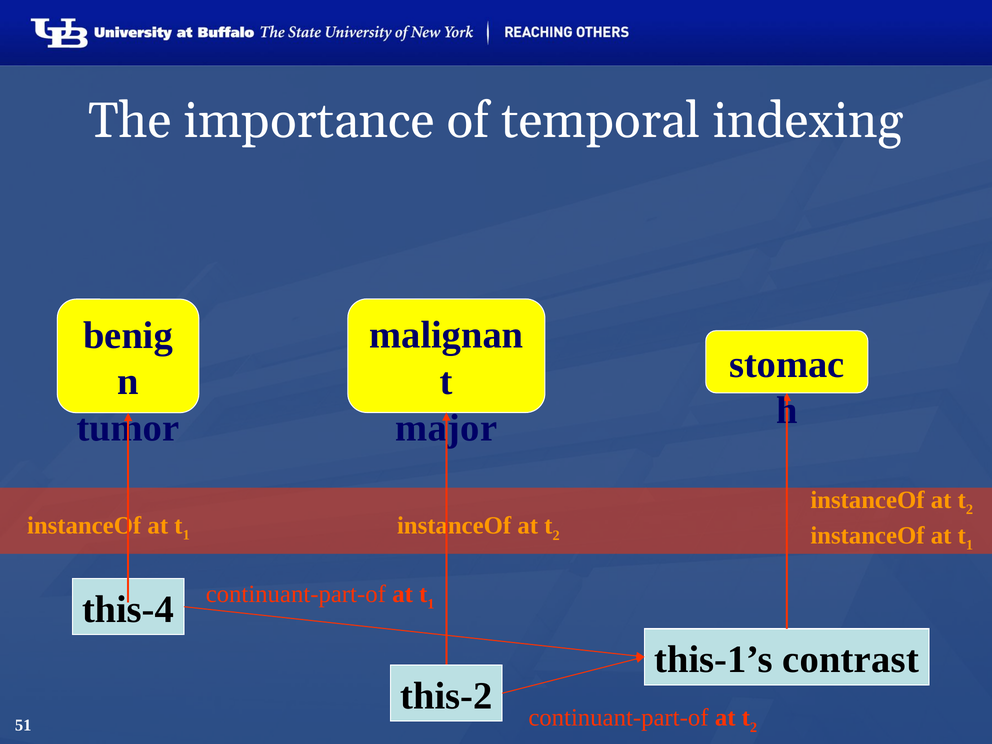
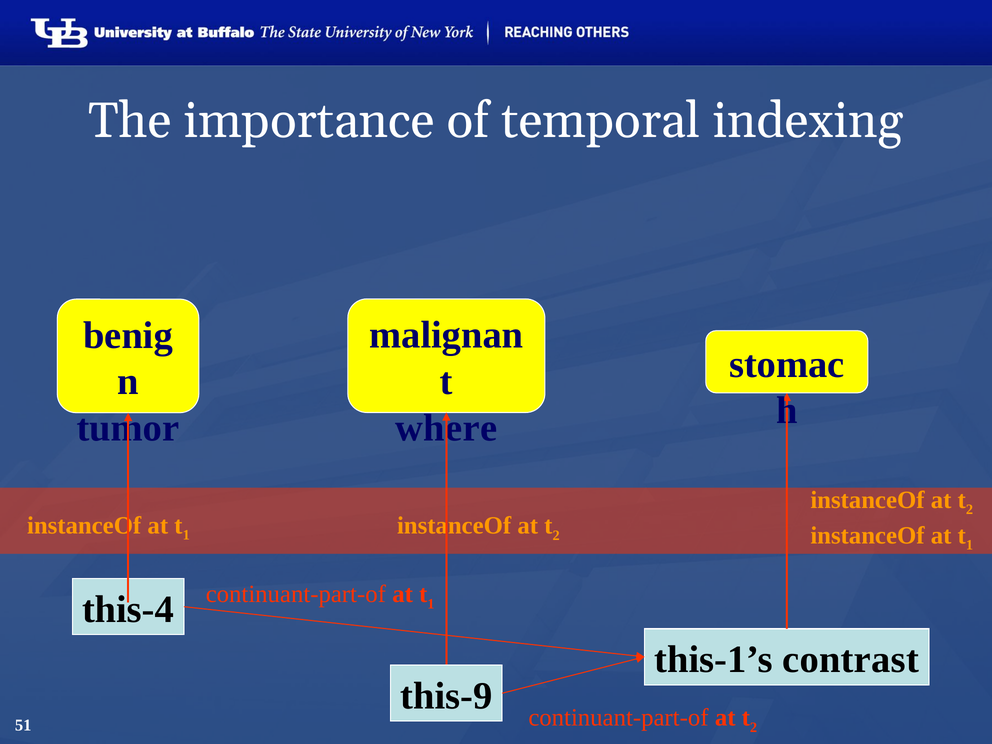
major: major -> where
this-2: this-2 -> this-9
